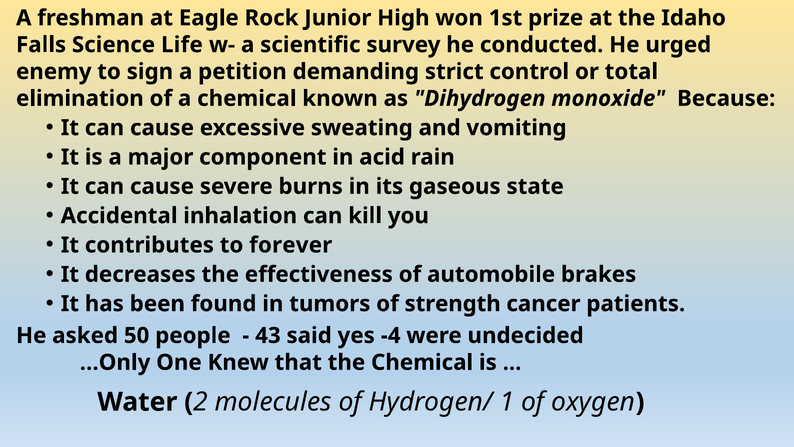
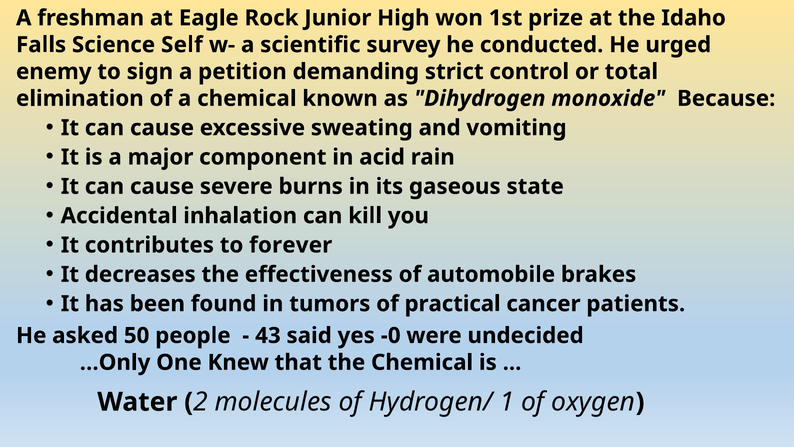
Life: Life -> Self
strength: strength -> practical
-4: -4 -> -0
